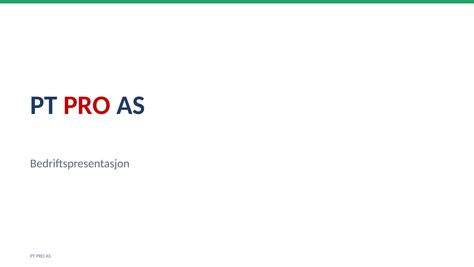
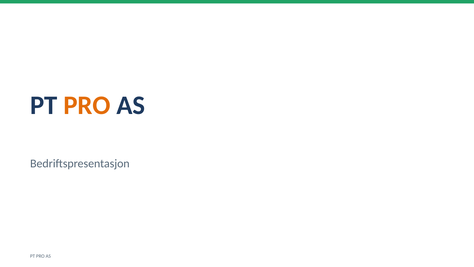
PRO at (87, 105) colour: red -> orange
